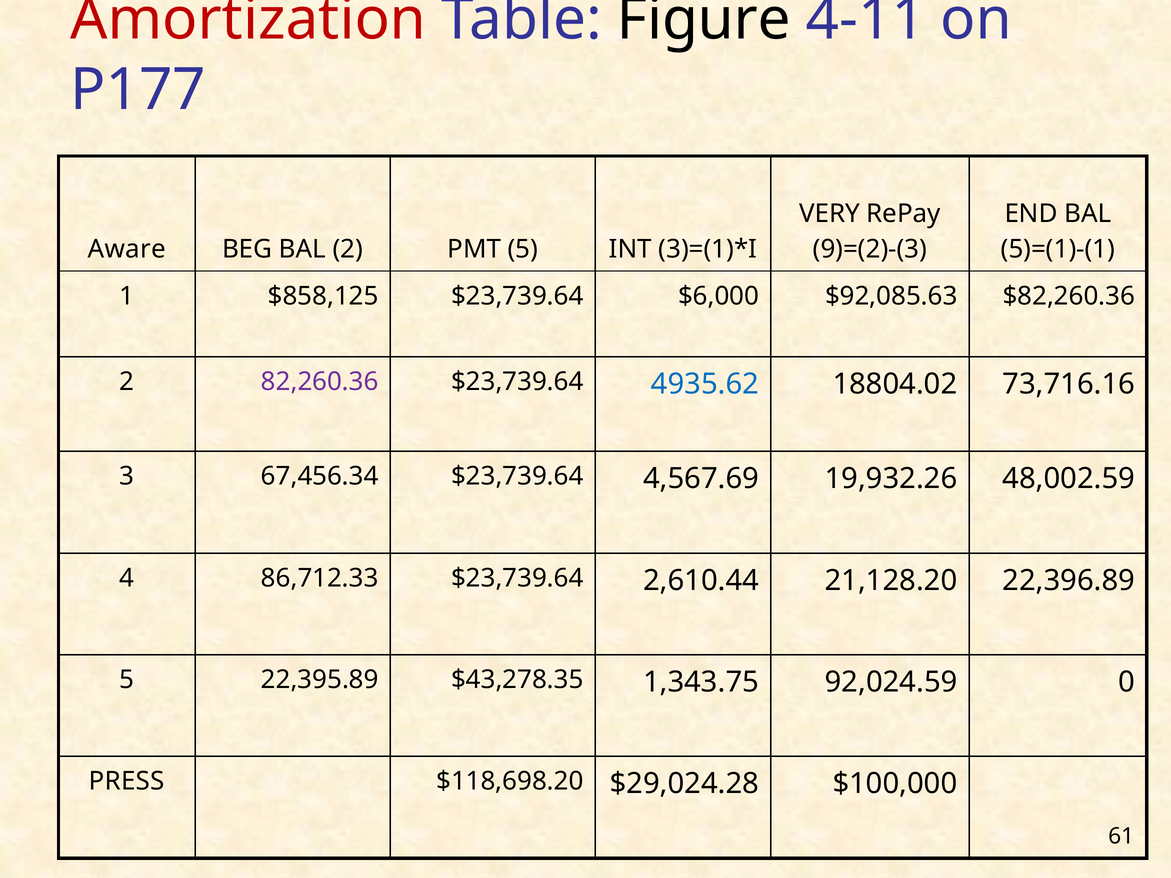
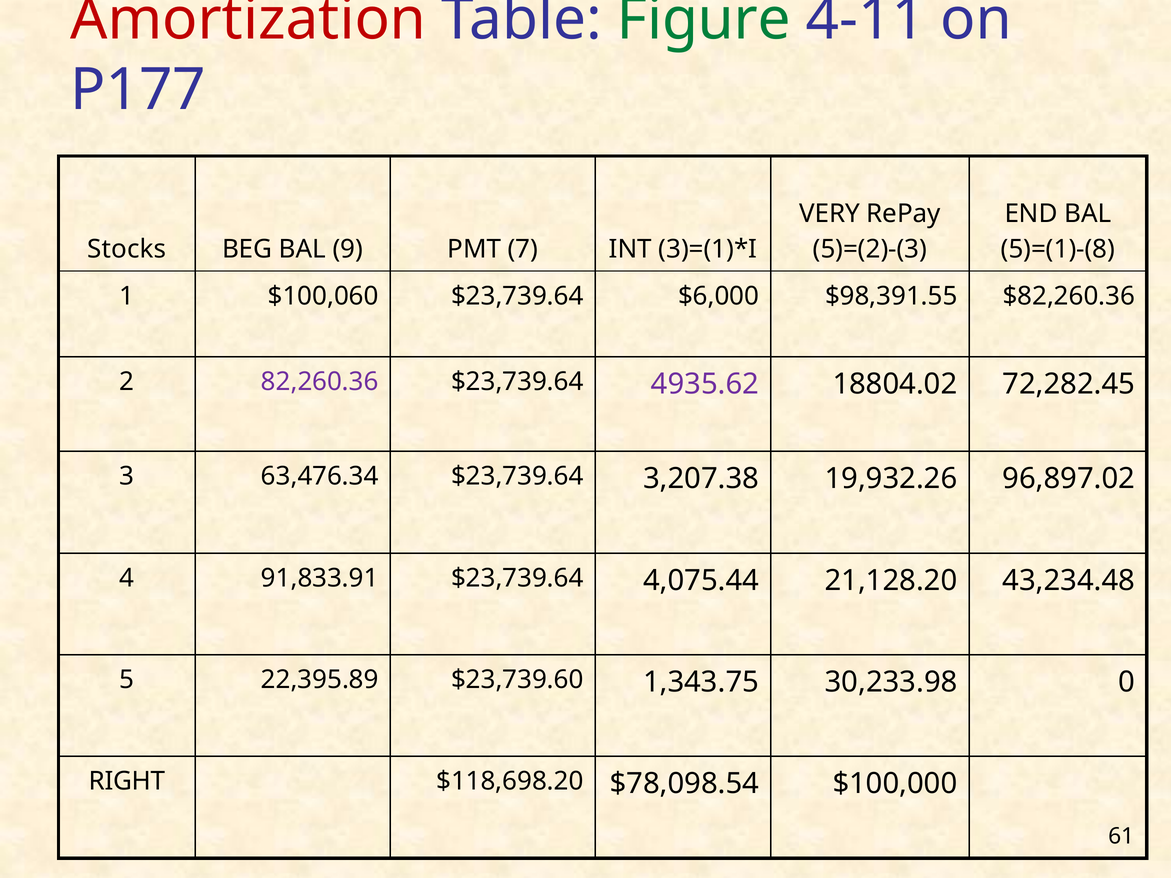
Figure colour: black -> green
Aware: Aware -> Stocks
BAL 2: 2 -> 9
PMT 5: 5 -> 7
9)=(2)-(3: 9)=(2)-(3 -> 5)=(2)-(3
5)=(1)-(1: 5)=(1)-(1 -> 5)=(1)-(8
$858,125: $858,125 -> $100,060
$92,085.63: $92,085.63 -> $98,391.55
4935.62 colour: blue -> purple
73,716.16: 73,716.16 -> 72,282.45
67,456.34: 67,456.34 -> 63,476.34
4,567.69: 4,567.69 -> 3,207.38
48,002.59: 48,002.59 -> 96,897.02
86,712.33: 86,712.33 -> 91,833.91
2,610.44: 2,610.44 -> 4,075.44
22,396.89: 22,396.89 -> 43,234.48
$43,278.35: $43,278.35 -> $23,739.60
92,024.59: 92,024.59 -> 30,233.98
PRESS: PRESS -> RIGHT
$29,024.28: $29,024.28 -> $78,098.54
